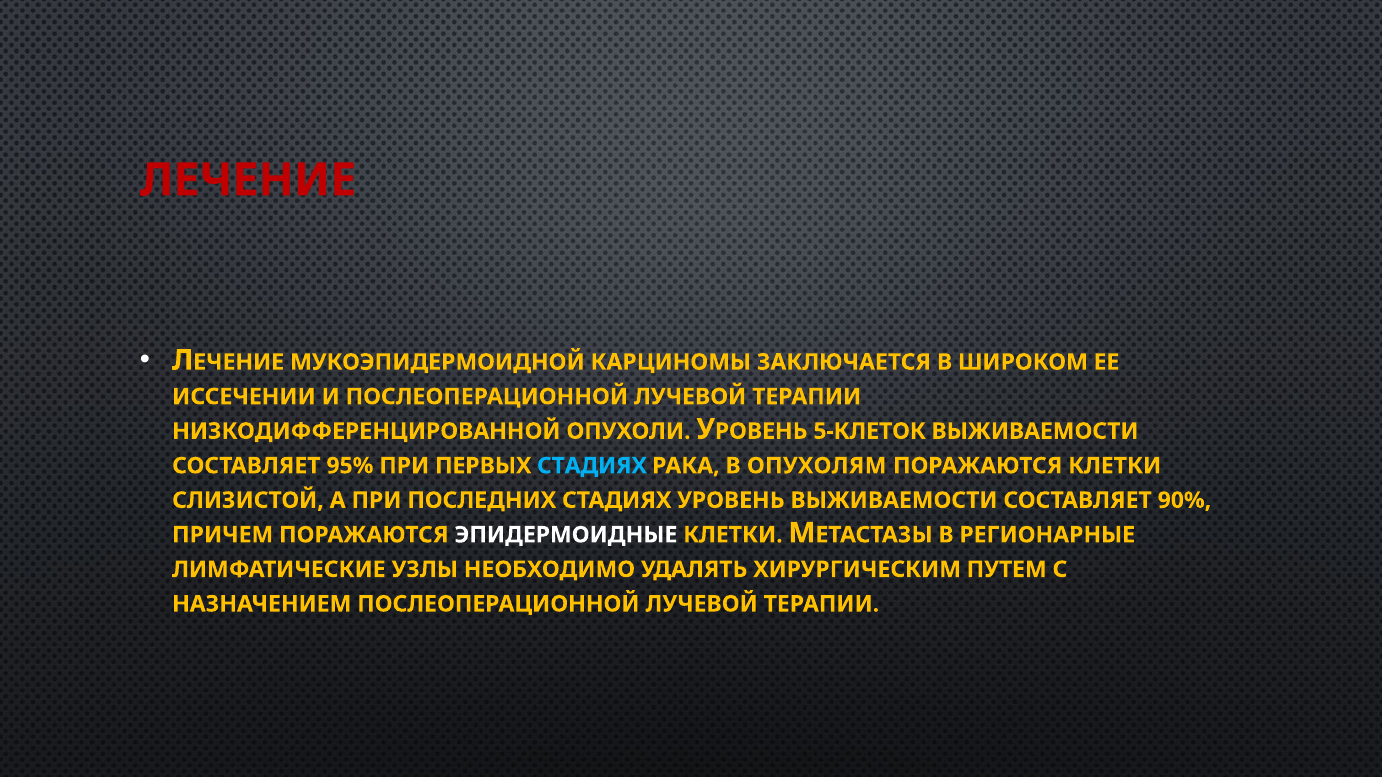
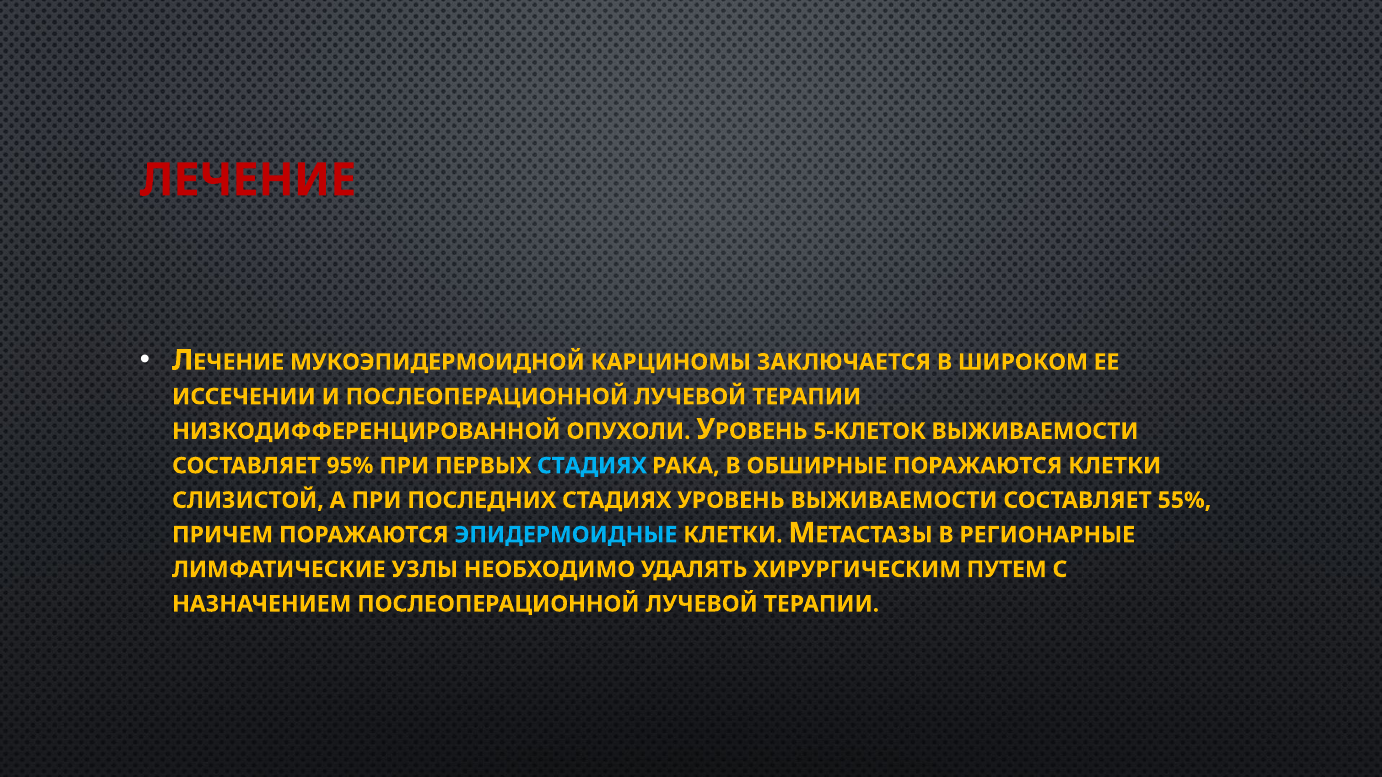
ОПУХОЛЯМ: ОПУХОЛЯМ -> ОБШИРНЫЕ
90%: 90% -> 55%
ЭПИДЕРМОИДНЫЕ colour: white -> light blue
